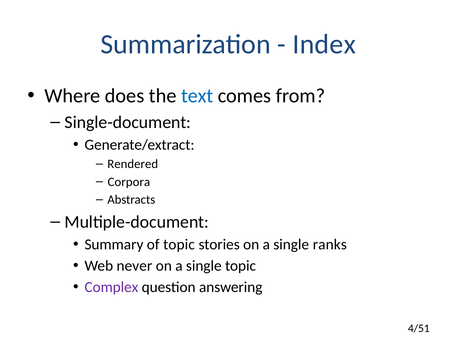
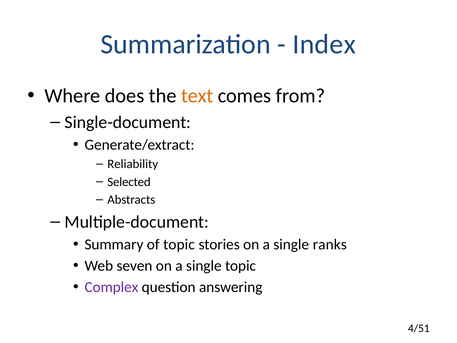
text colour: blue -> orange
Rendered: Rendered -> Reliability
Corpora: Corpora -> Selected
never: never -> seven
